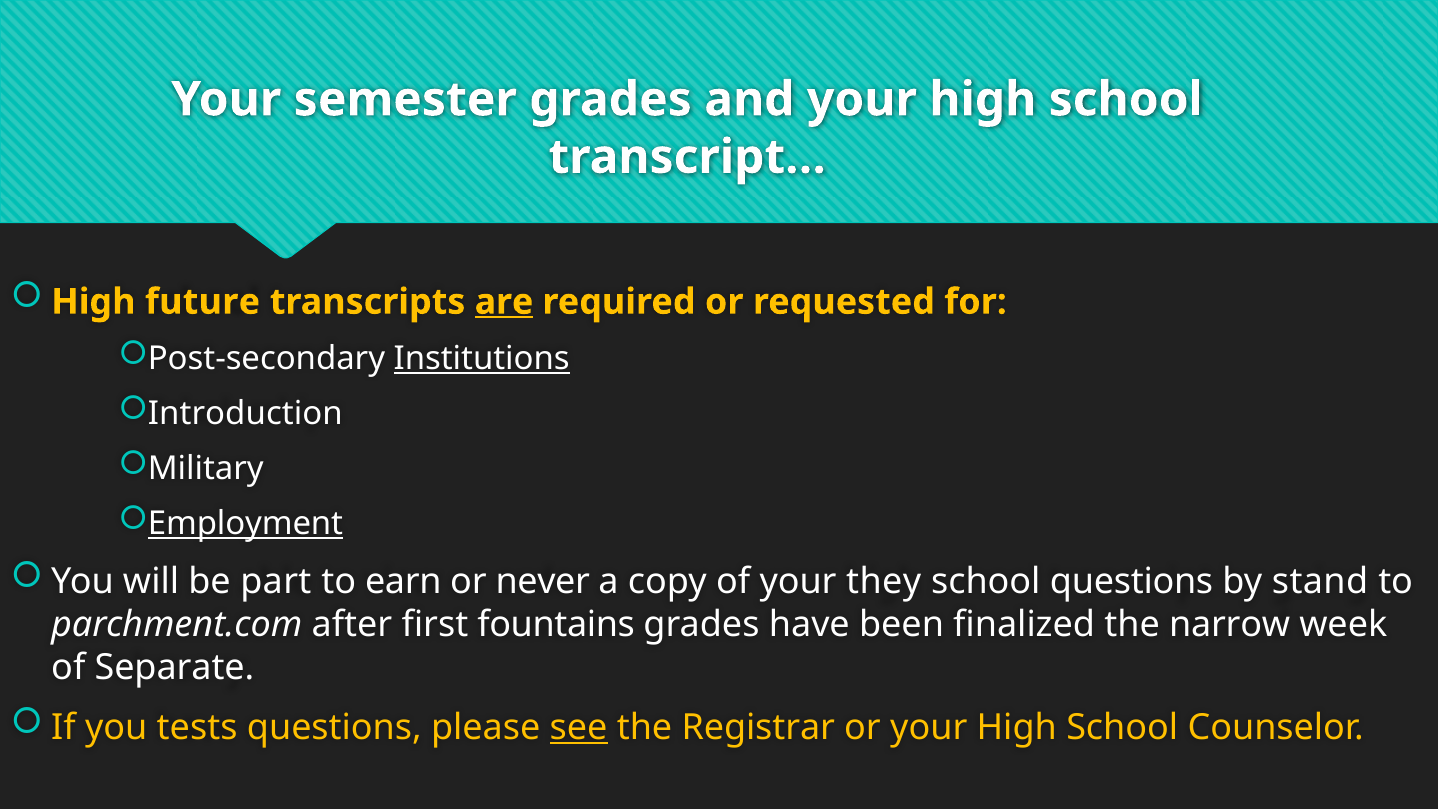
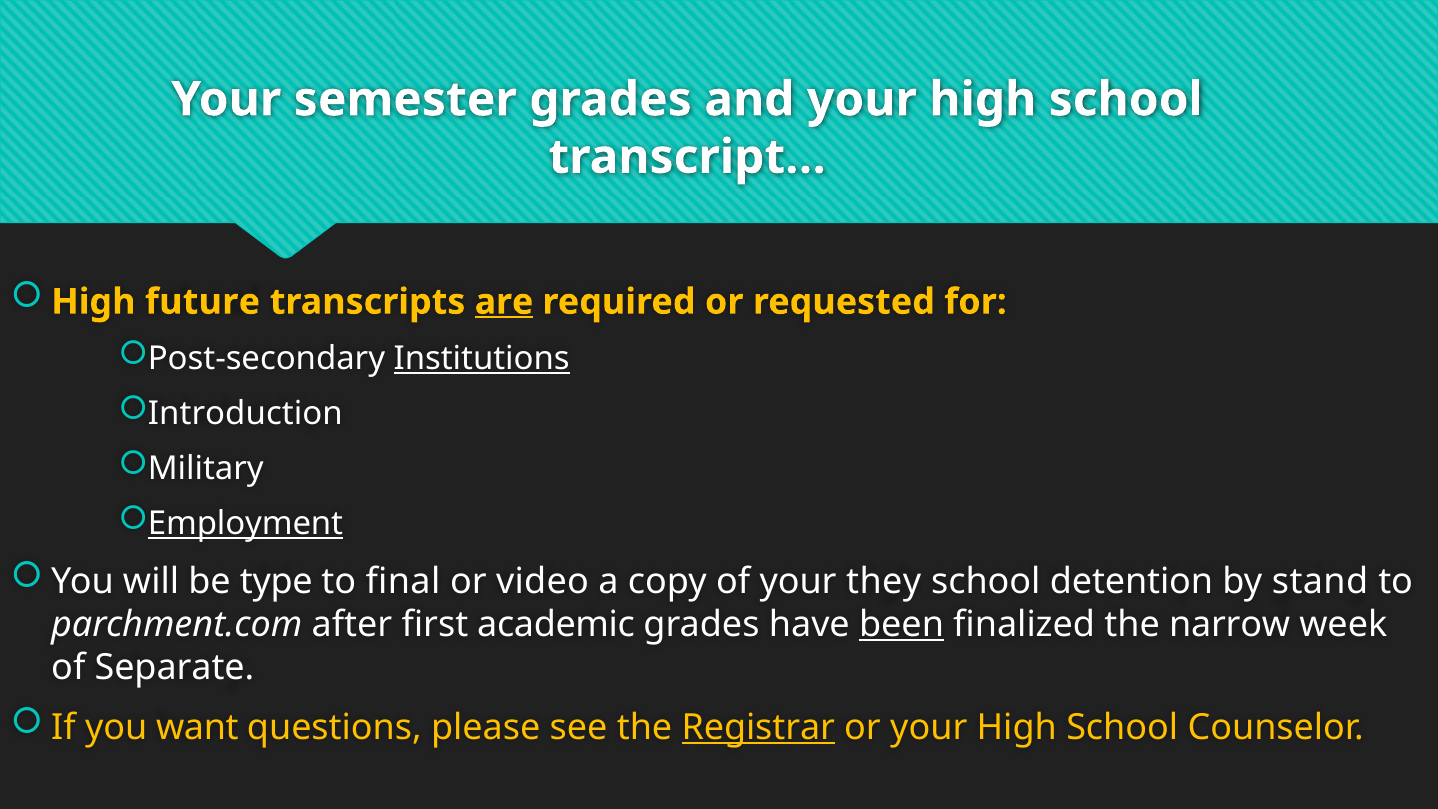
part: part -> type
earn: earn -> final
never: never -> video
school questions: questions -> detention
fountains: fountains -> academic
been underline: none -> present
tests: tests -> want
see underline: present -> none
Registrar underline: none -> present
